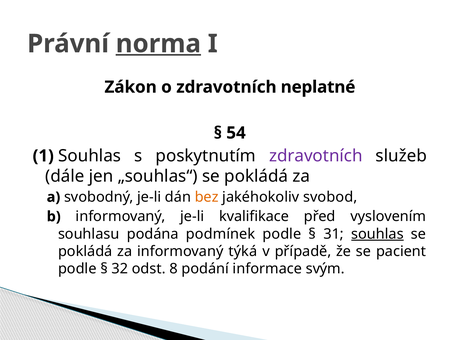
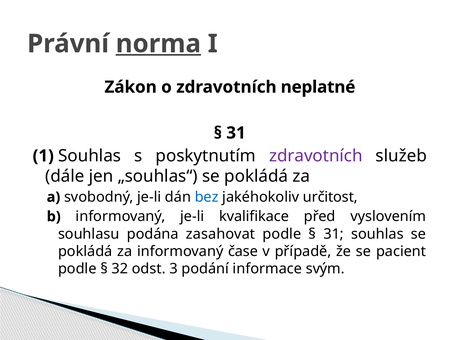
54 at (236, 133): 54 -> 31
bez colour: orange -> blue
svobod: svobod -> určitost
podmínek: podmínek -> zasahovat
souhlas at (377, 234) underline: present -> none
týká: týká -> čase
8: 8 -> 3
